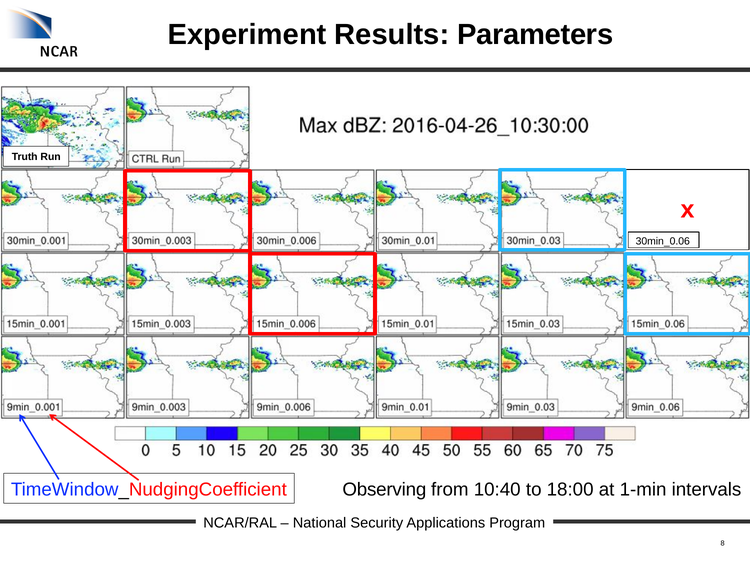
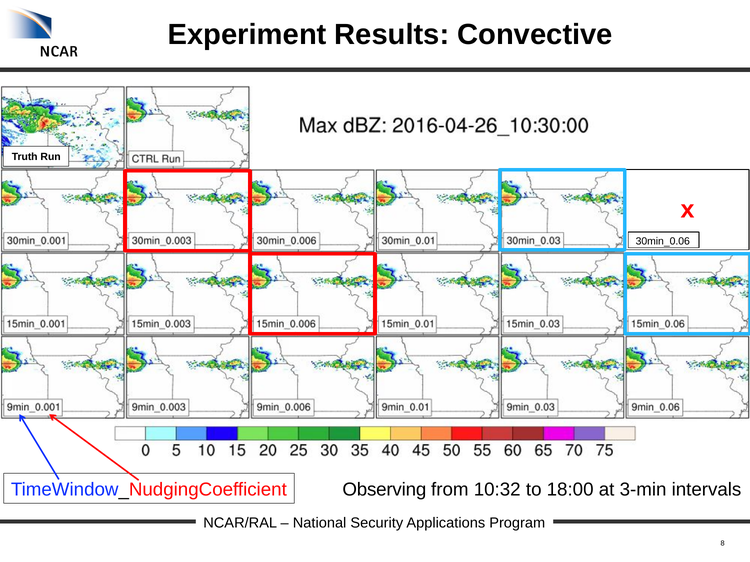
Parameters: Parameters -> Convective
10:40: 10:40 -> 10:32
1-min: 1-min -> 3-min
